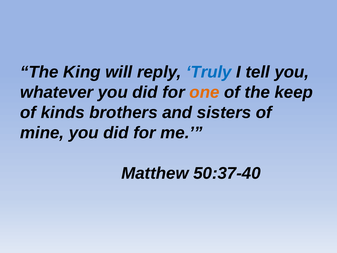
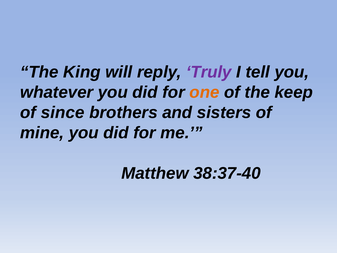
Truly colour: blue -> purple
kinds: kinds -> since
50:37-40: 50:37-40 -> 38:37-40
